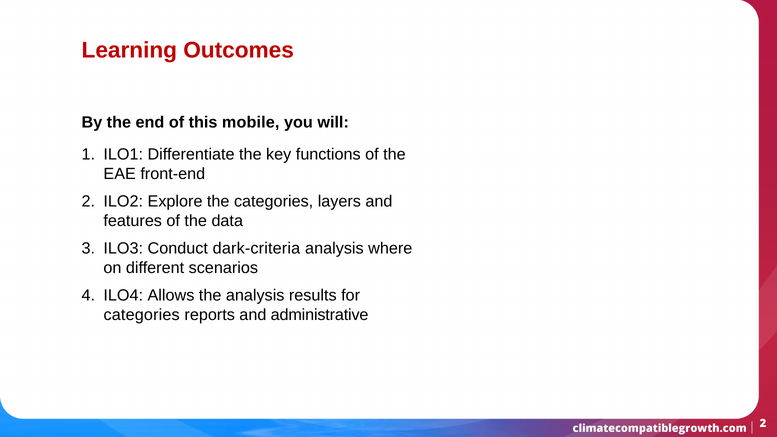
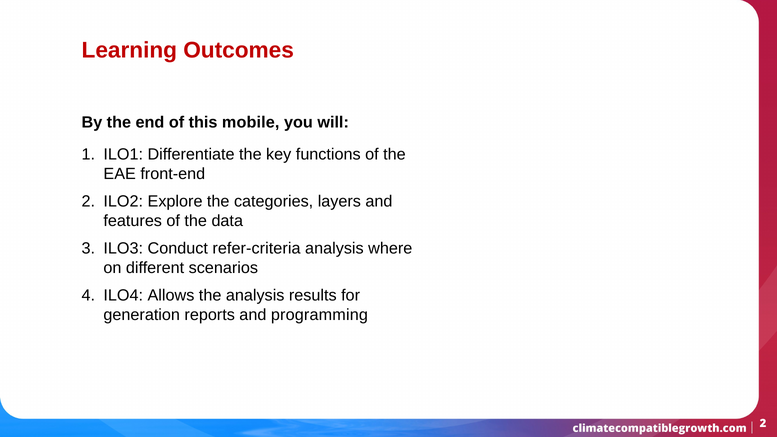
dark-criteria: dark-criteria -> refer-criteria
categories at (142, 315): categories -> generation
administrative: administrative -> programming
